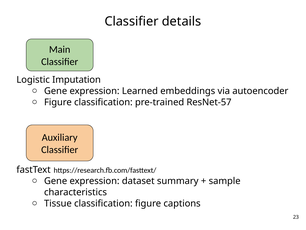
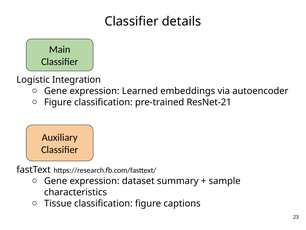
Imputation: Imputation -> Integration
ResNet-57: ResNet-57 -> ResNet-21
